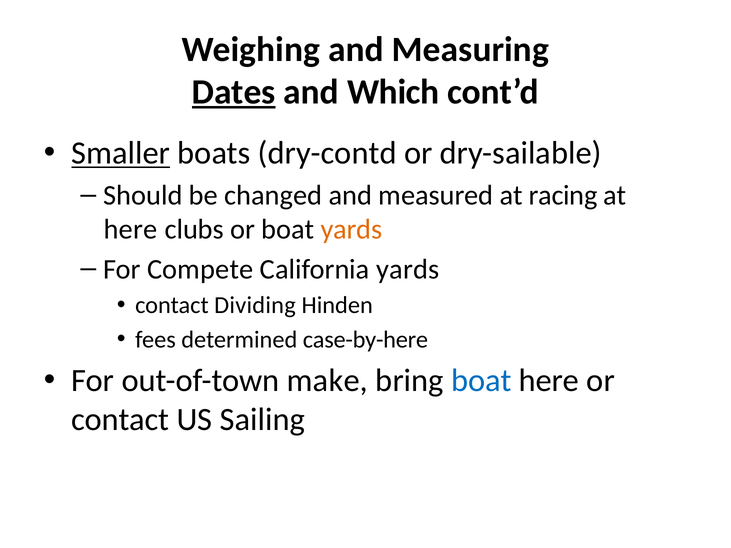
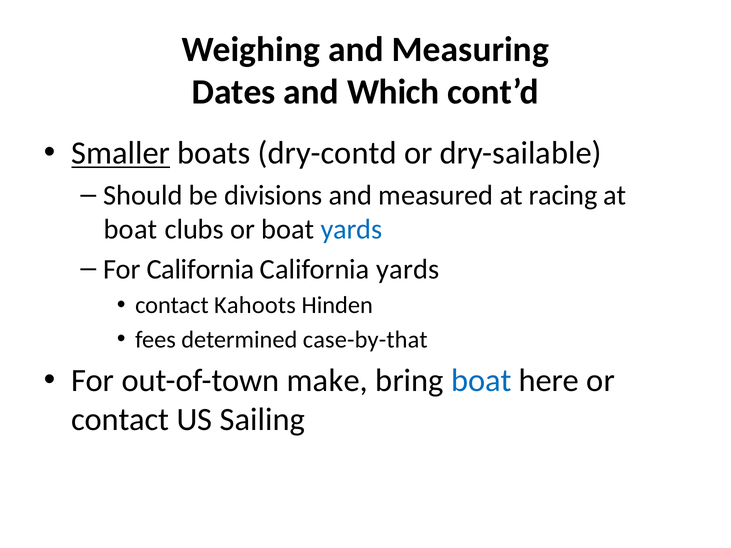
Dates underline: present -> none
changed: changed -> divisions
here at (131, 229): here -> boat
yards at (351, 229) colour: orange -> blue
For Compete: Compete -> California
Dividing: Dividing -> Kahoots
case-by-here: case-by-here -> case-by-that
